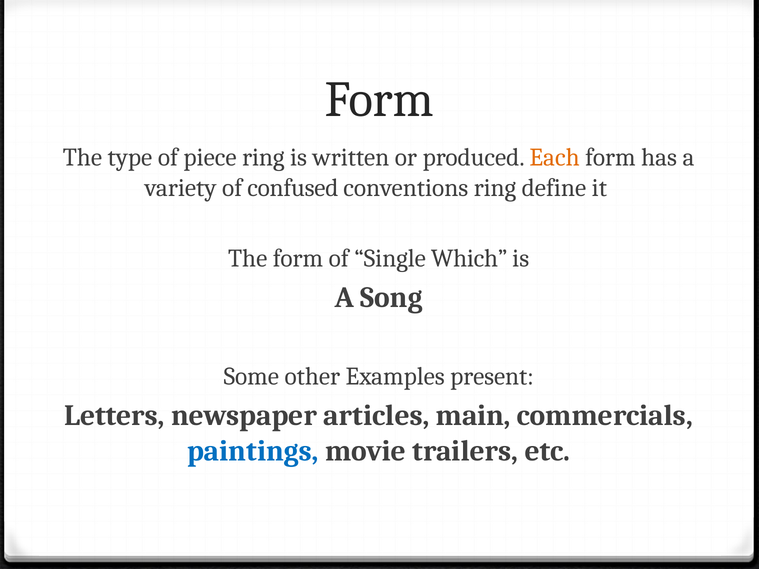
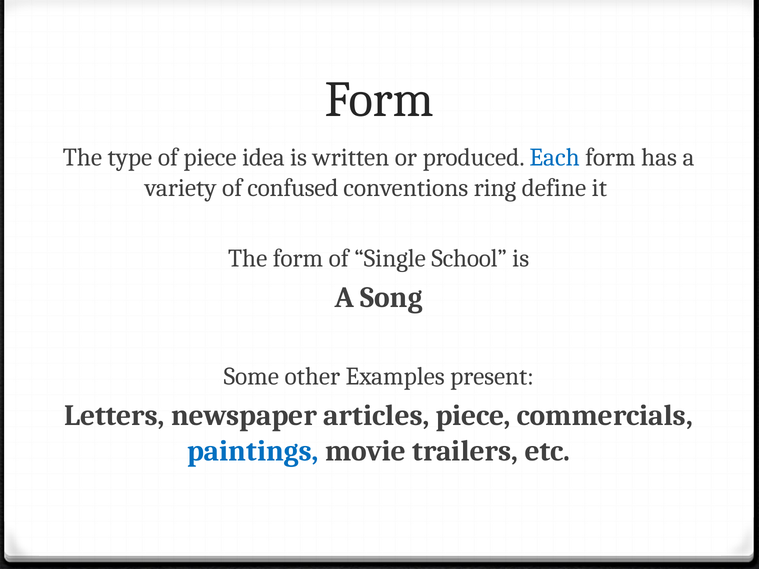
piece ring: ring -> idea
Each colour: orange -> blue
Which: Which -> School
articles main: main -> piece
